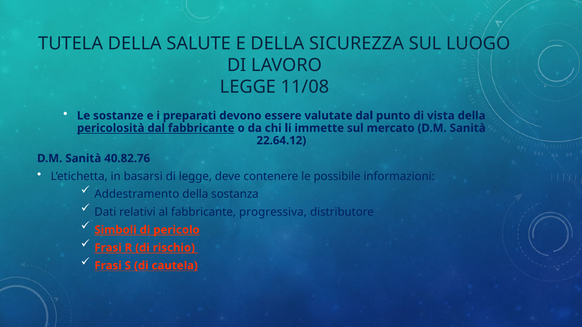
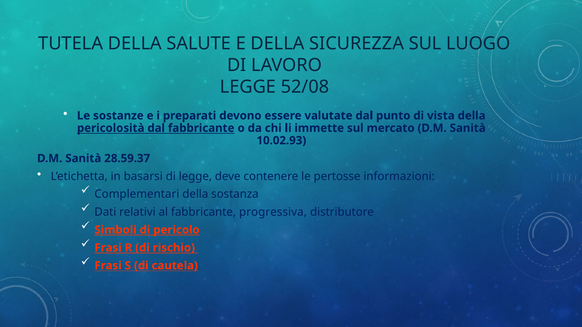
11/08: 11/08 -> 52/08
22.64.12: 22.64.12 -> 10.02.93
40.82.76: 40.82.76 -> 28.59.37
possibile: possibile -> pertosse
Addestramento: Addestramento -> Complementari
